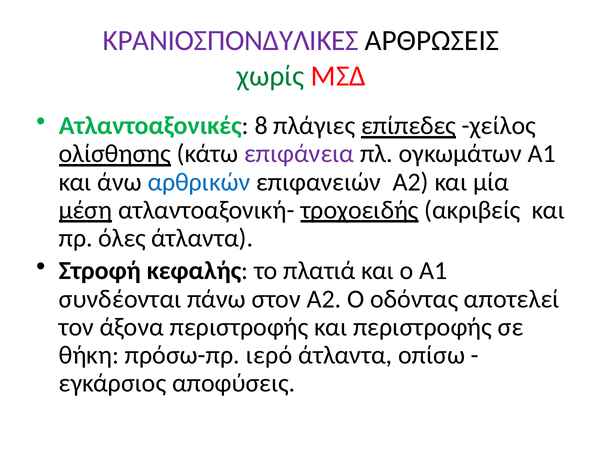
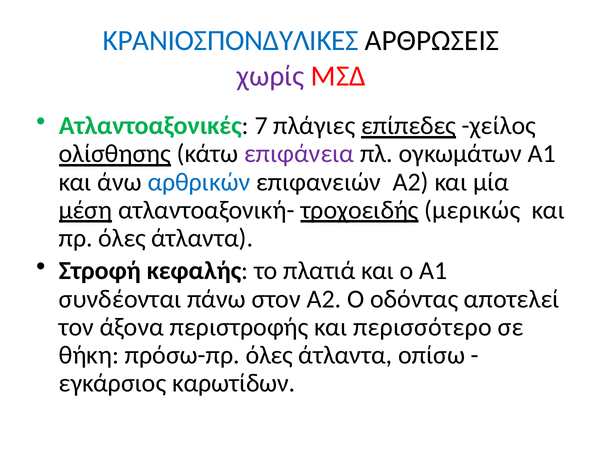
ΚΡΑΝΙΟΣΠΟΝΔΥΛΙΚΕΣ colour: purple -> blue
χωρίς colour: green -> purple
8: 8 -> 7
ακριβείς: ακριβείς -> μερικώς
και περιστροφής: περιστροφής -> περισσότερο
πρόσω-πρ ιερό: ιερό -> όλες
αποφύσεις: αποφύσεις -> καρωτίδων
